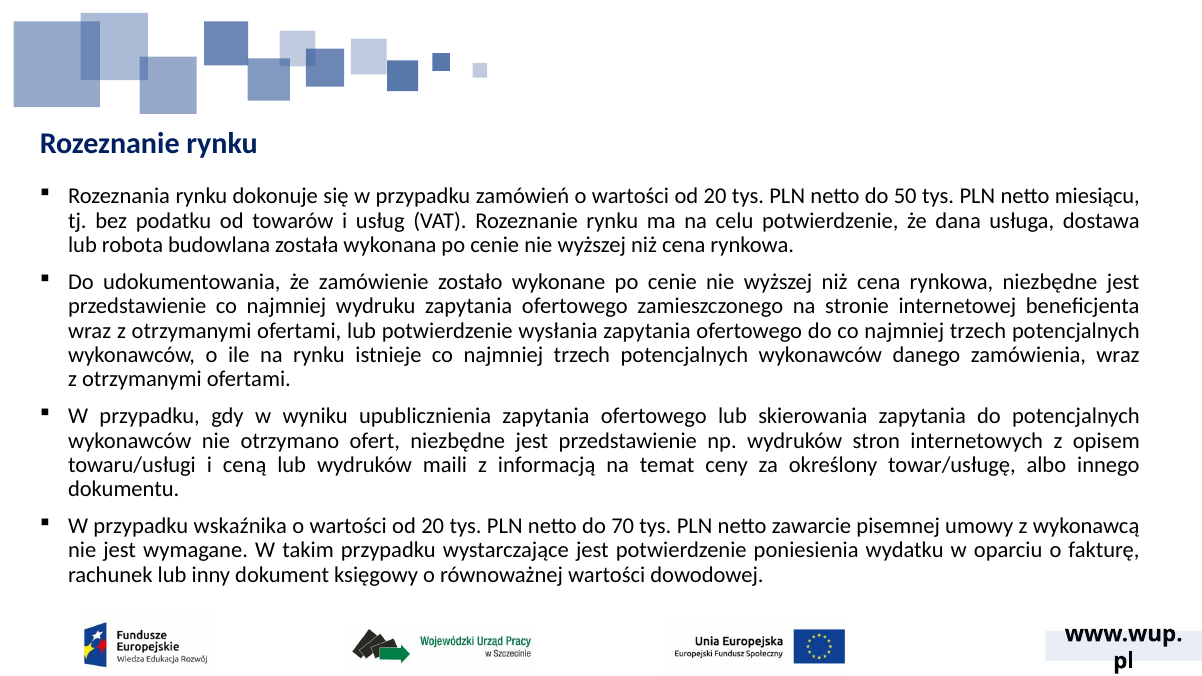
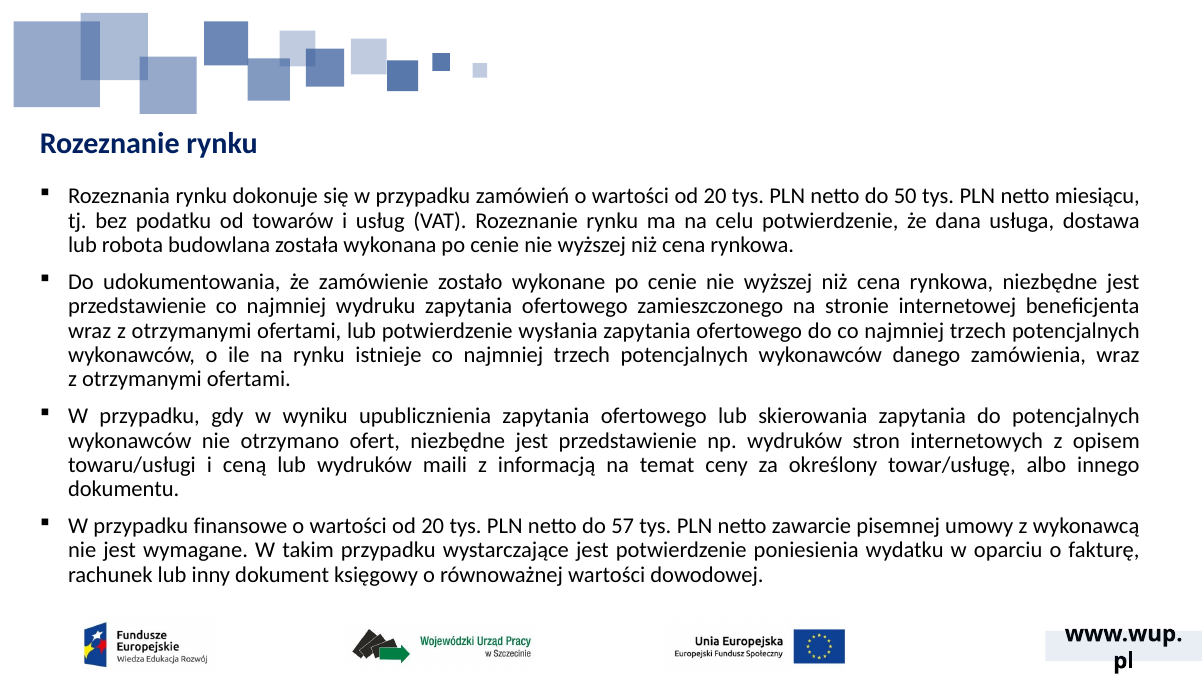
wskaźnika: wskaźnika -> finansowe
70: 70 -> 57
